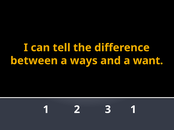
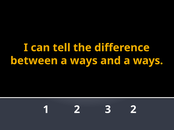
and a want: want -> ways
3 1: 1 -> 2
